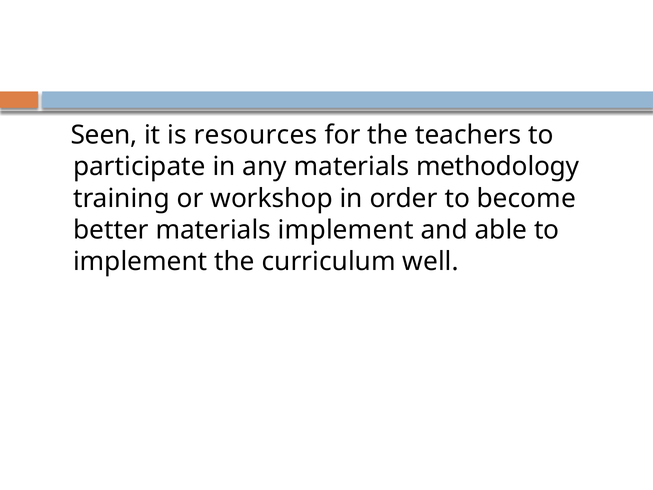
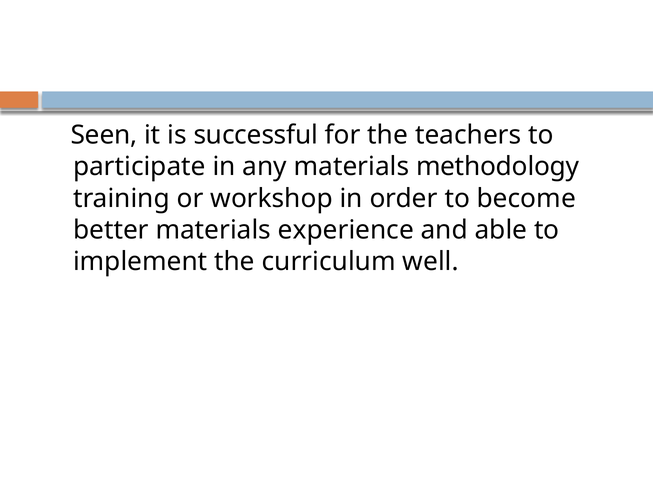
resources: resources -> successful
materials implement: implement -> experience
